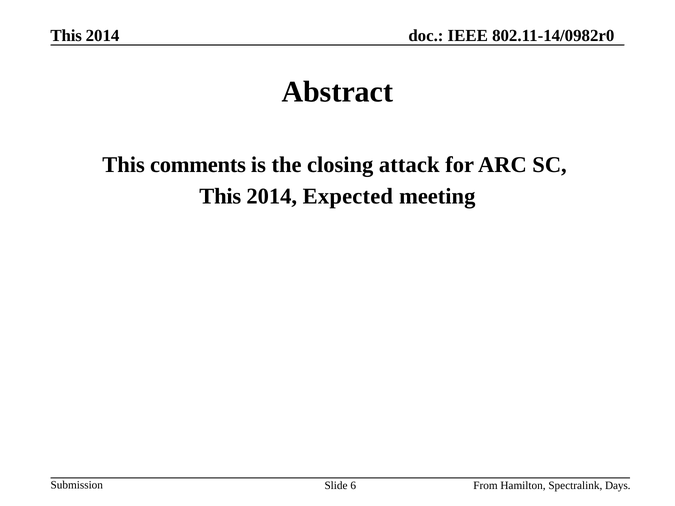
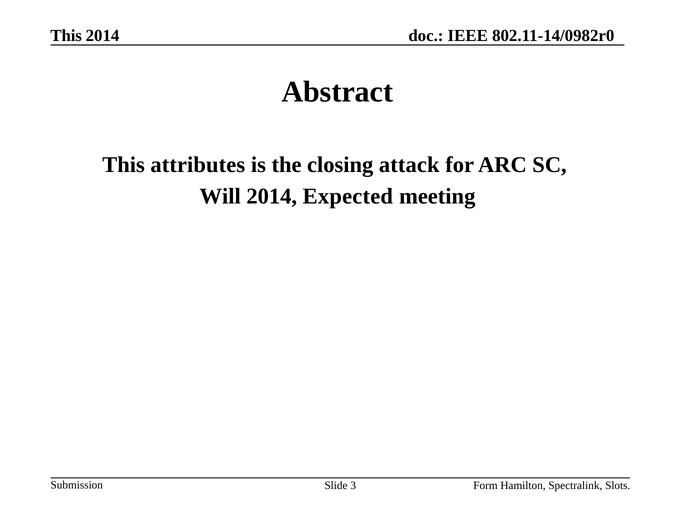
comments: comments -> attributes
This at (220, 196): This -> Will
6: 6 -> 3
From: From -> Form
Days: Days -> Slots
